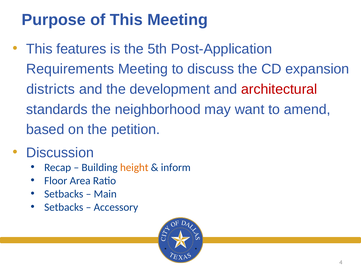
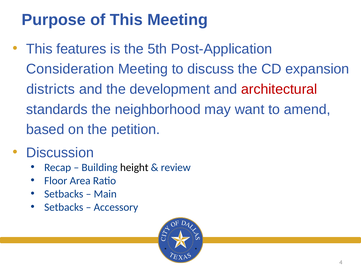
Requirements: Requirements -> Consideration
height colour: orange -> black
inform: inform -> review
